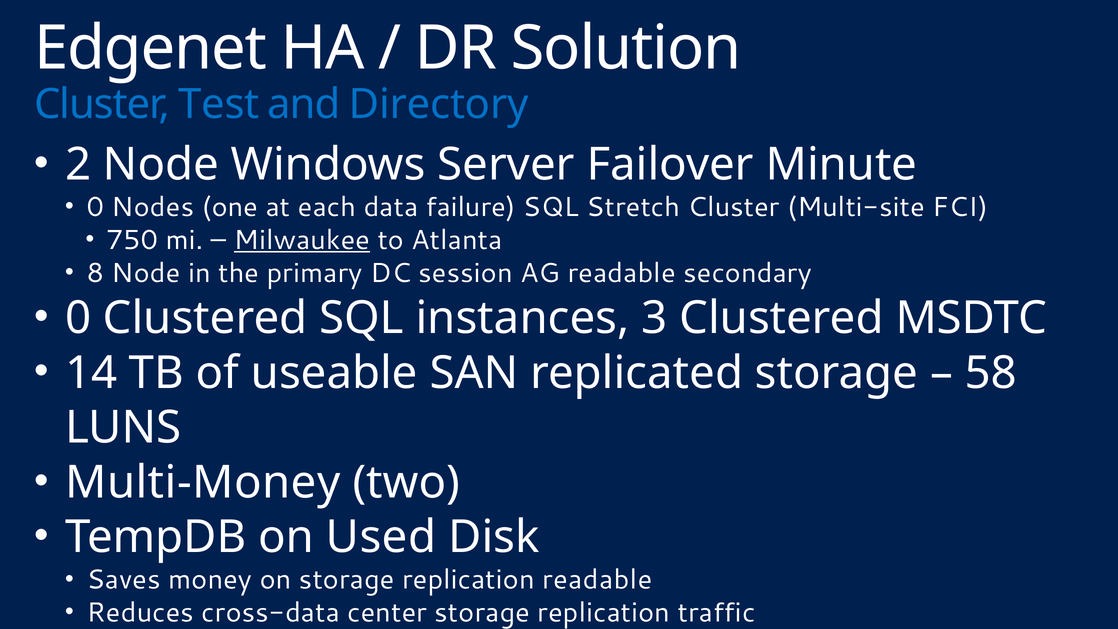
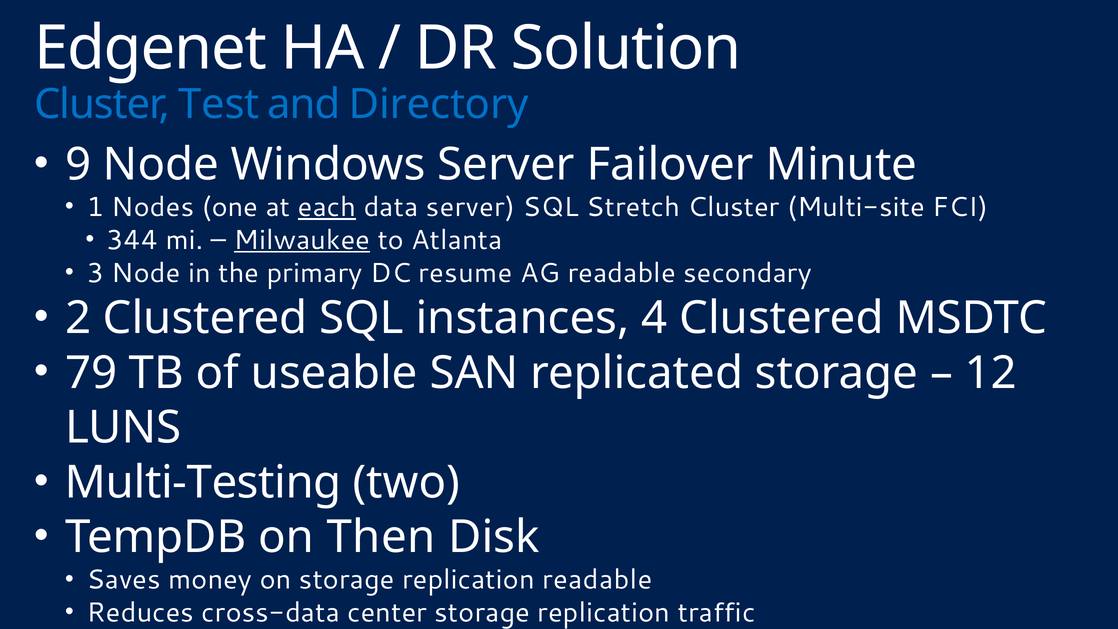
2: 2 -> 9
0 at (95, 207): 0 -> 1
each underline: none -> present
data failure: failure -> server
750: 750 -> 344
8: 8 -> 3
session: session -> resume
0 at (78, 318): 0 -> 2
3: 3 -> 4
14: 14 -> 79
58: 58 -> 12
Multi-Money: Multi-Money -> Multi-Testing
Used: Used -> Then
